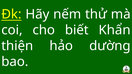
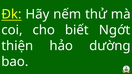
Khẩn: Khẩn -> Ngớt
